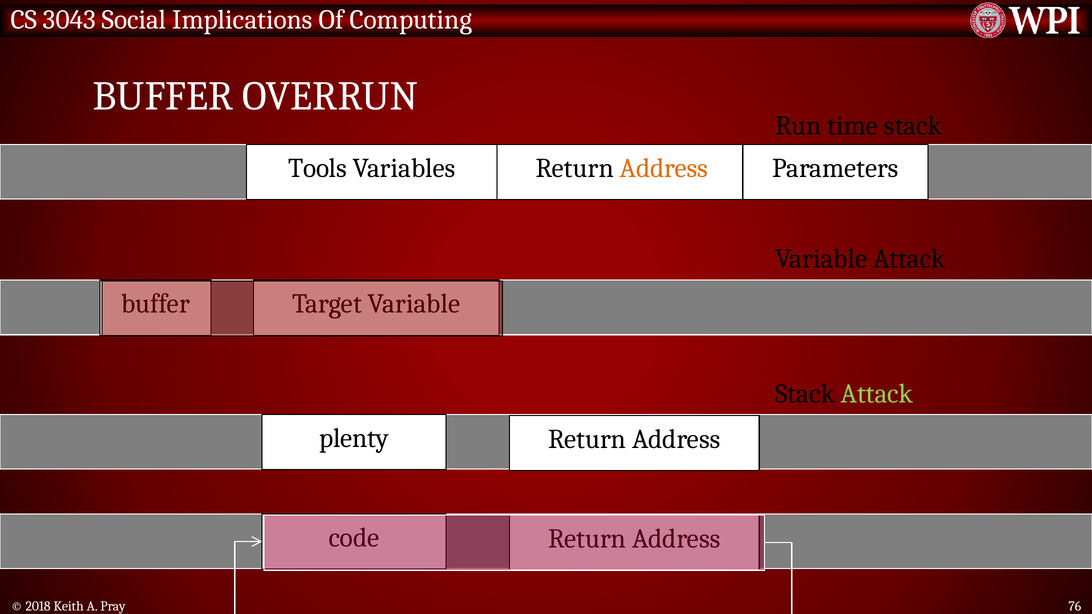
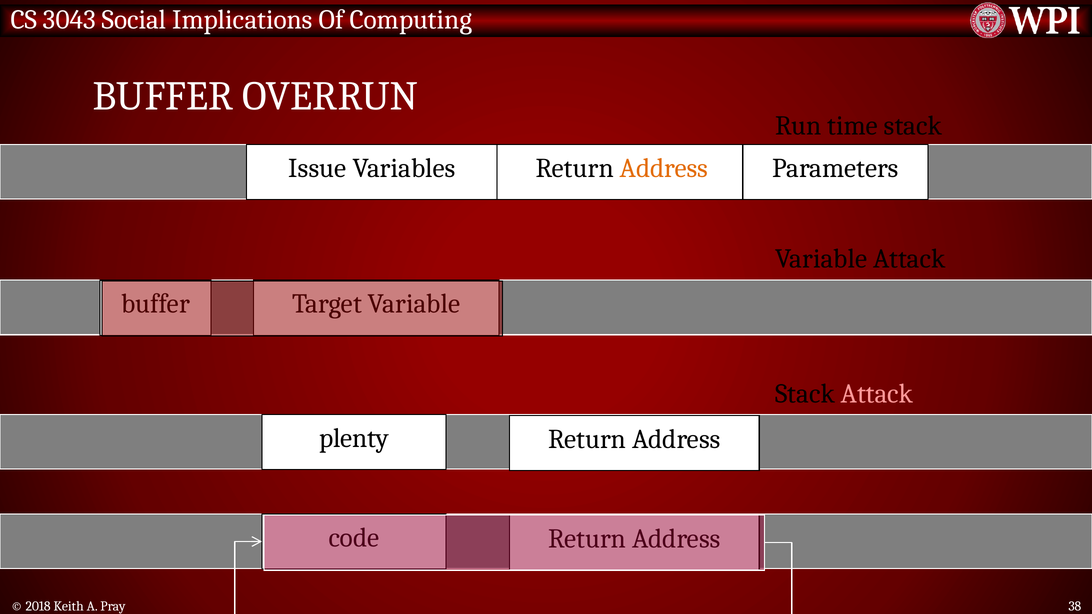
Tools: Tools -> Issue
Attack at (877, 394) colour: light green -> pink
76: 76 -> 38
